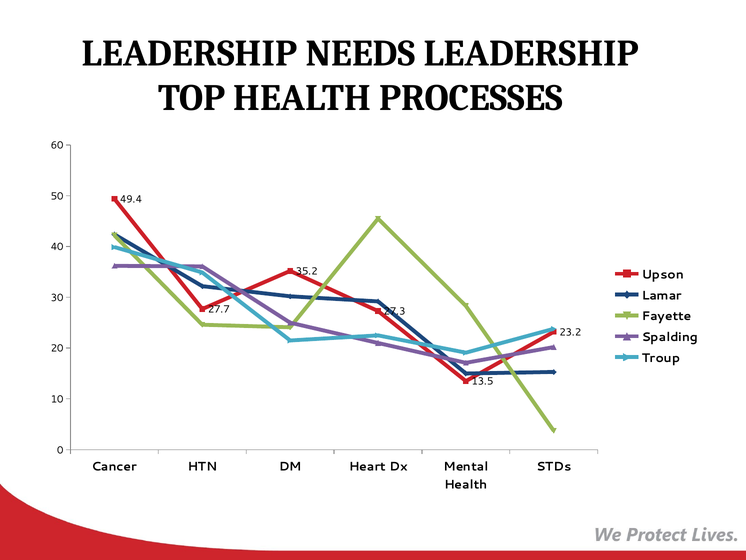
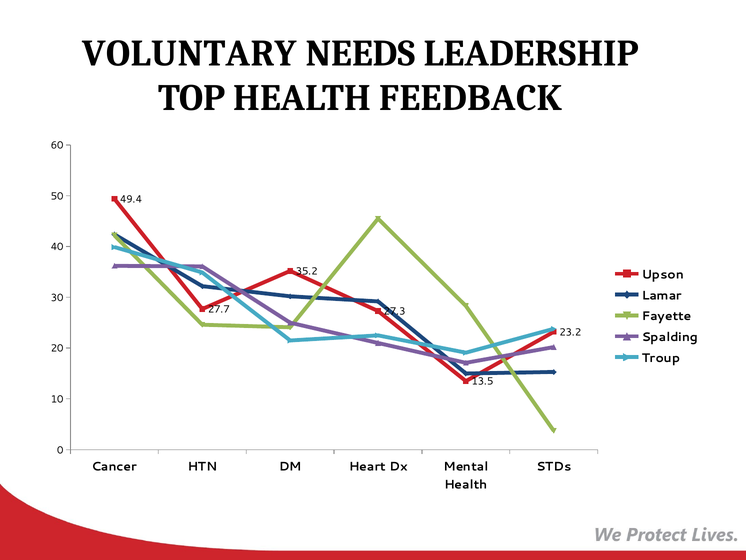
LEADERSHIP at (190, 53): LEADERSHIP -> VOLUNTARY
PROCESSES: PROCESSES -> FEEDBACK
